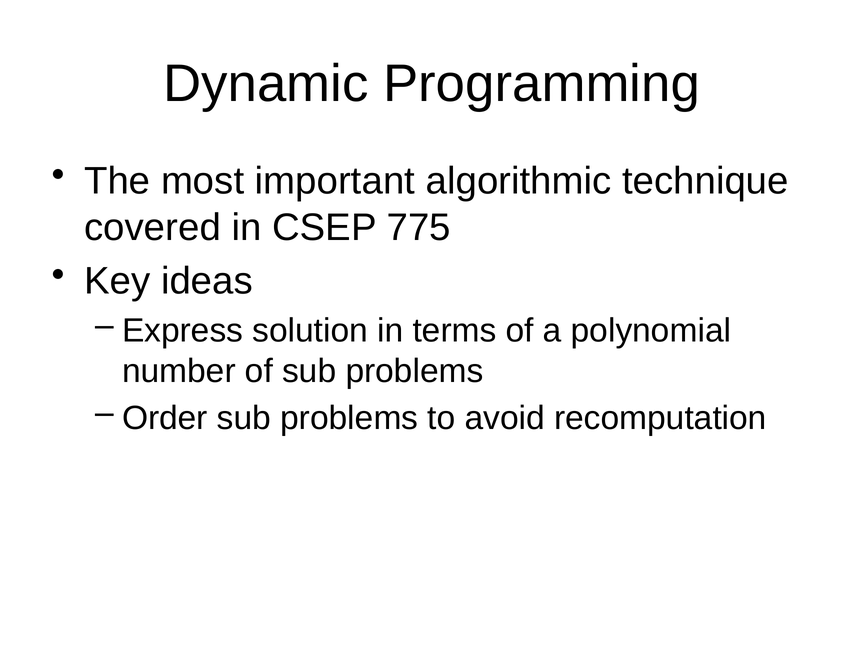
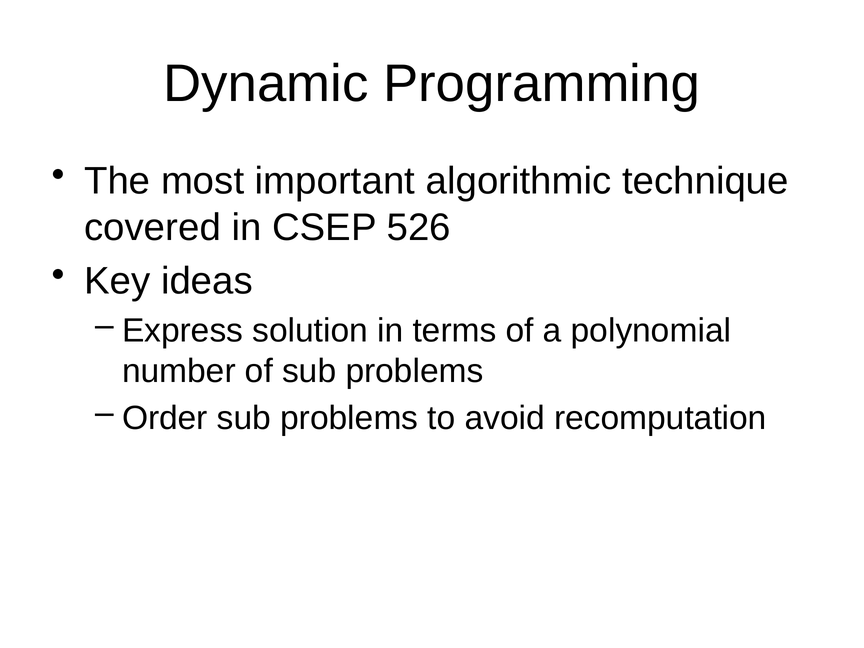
775: 775 -> 526
